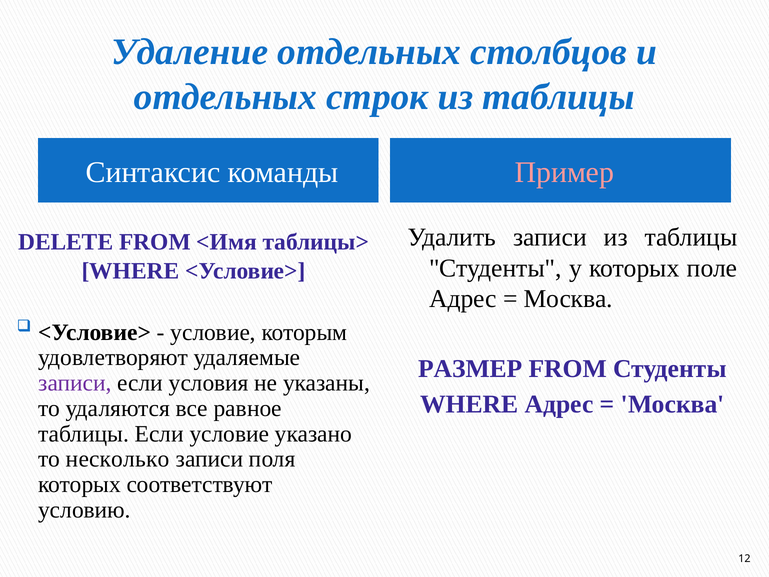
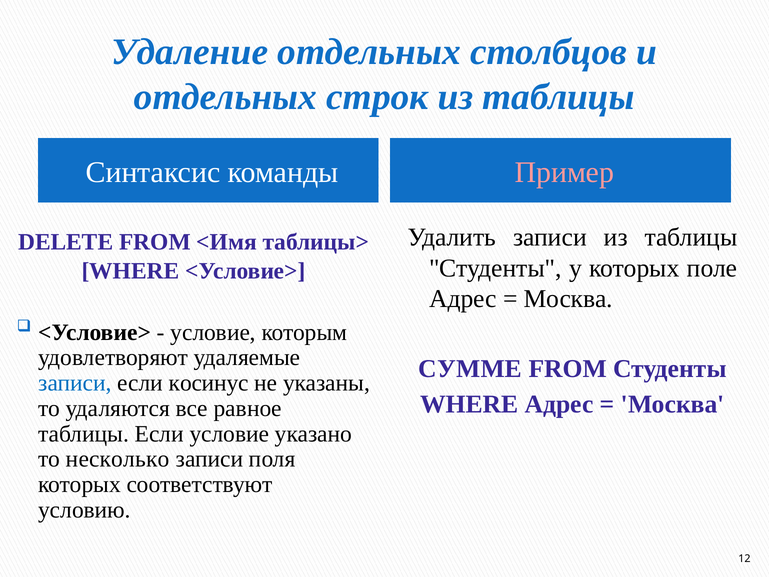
РАЗМЕР: РАЗМЕР -> СУММЕ
записи at (75, 383) colour: purple -> blue
условия: условия -> косинус
